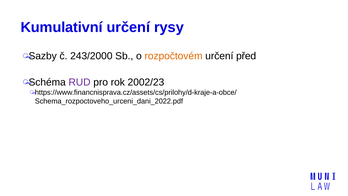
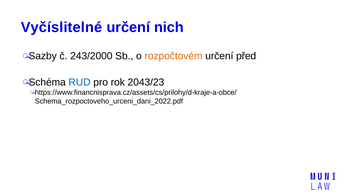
Kumulativní: Kumulativní -> Vyčíslitelné
rysy: rysy -> nich
RUD colour: purple -> blue
2002/23: 2002/23 -> 2043/23
